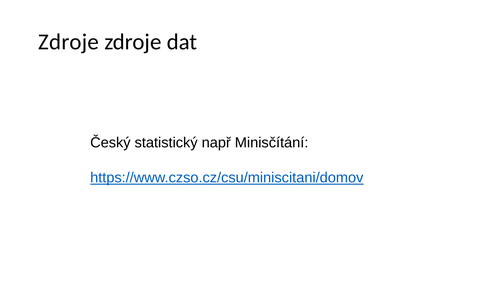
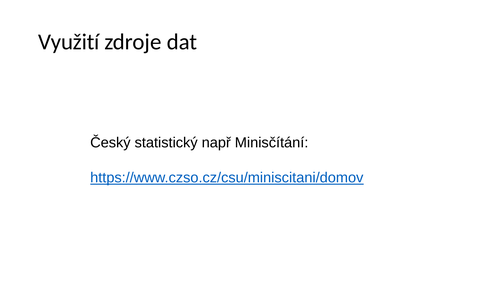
Zdroje at (69, 42): Zdroje -> Využití
